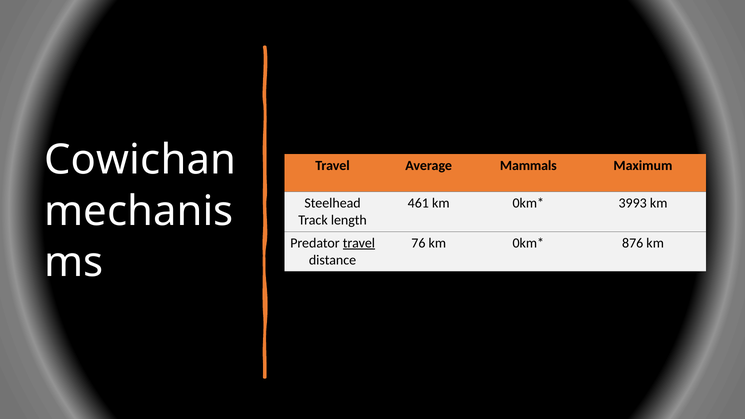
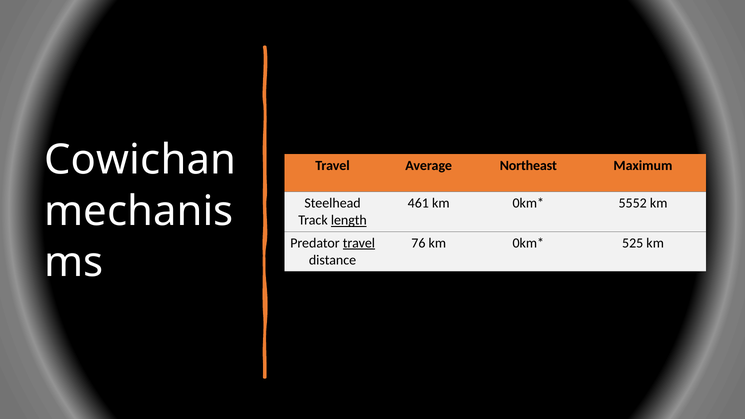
Mammals: Mammals -> Northeast
3993: 3993 -> 5552
length underline: none -> present
876: 876 -> 525
